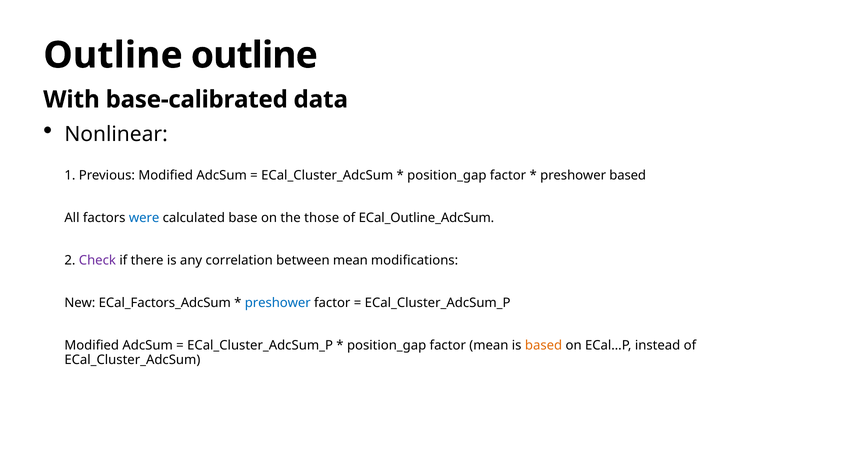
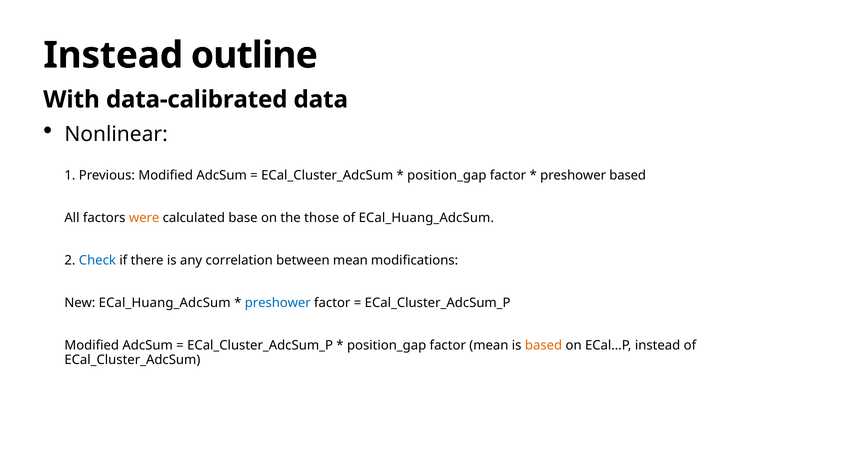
Outline at (113, 55): Outline -> Instead
base-calibrated: base-calibrated -> data-calibrated
were colour: blue -> orange
of ECal_Outline_AdcSum: ECal_Outline_AdcSum -> ECal_Huang_AdcSum
Check colour: purple -> blue
New ECal_Factors_AdcSum: ECal_Factors_AdcSum -> ECal_Huang_AdcSum
